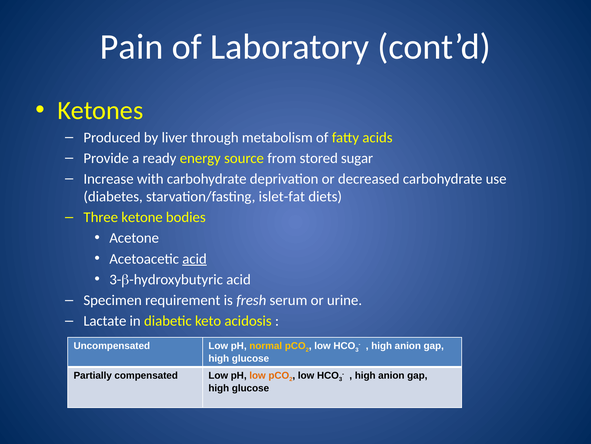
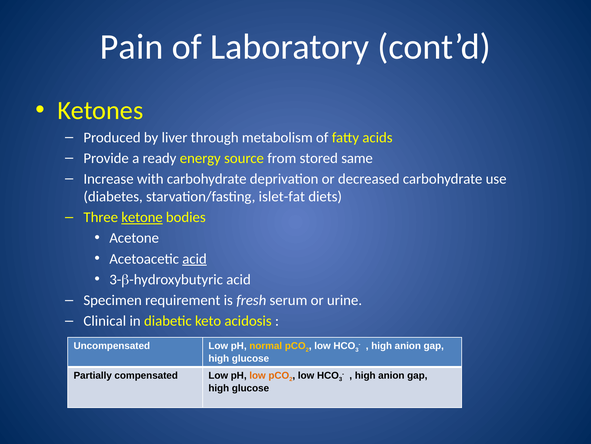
sugar: sugar -> same
ketone underline: none -> present
Lactate: Lactate -> Clinical
